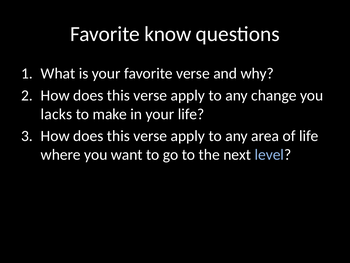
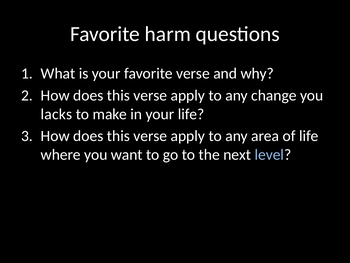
know: know -> harm
